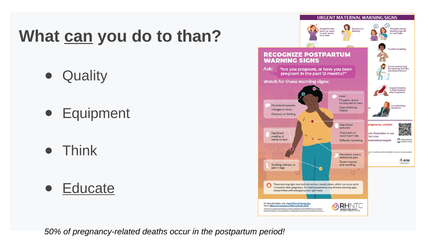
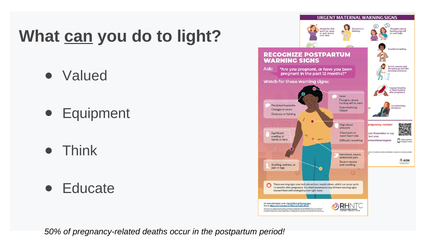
than: than -> light
Quality: Quality -> Valued
Educate underline: present -> none
